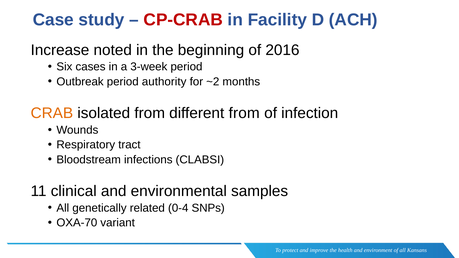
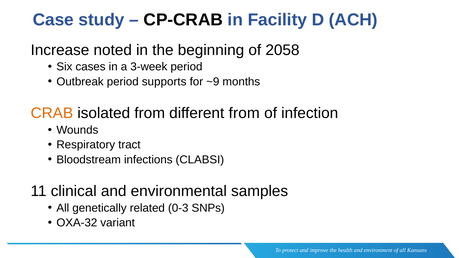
CP-CRAB colour: red -> black
2016: 2016 -> 2058
authority: authority -> supports
~2: ~2 -> ~9
0-4: 0-4 -> 0-3
OXA-70: OXA-70 -> OXA-32
